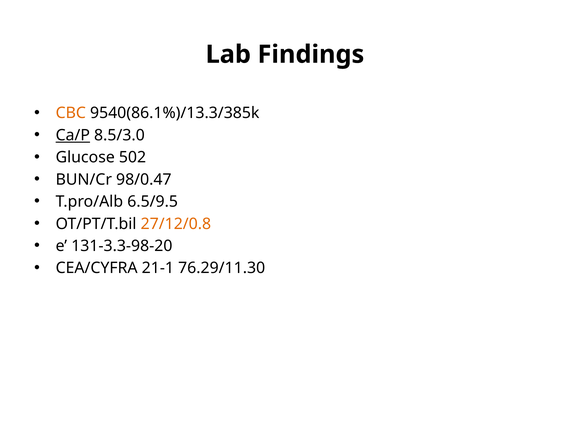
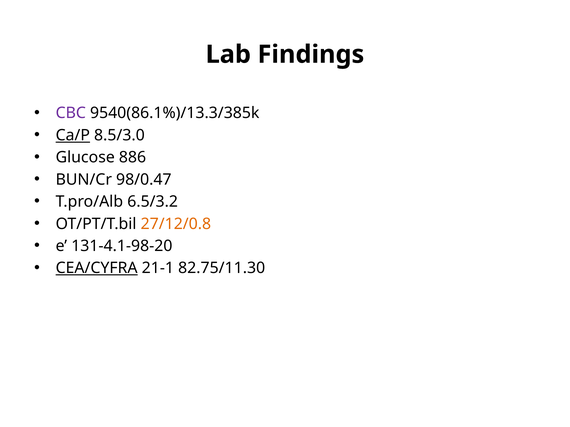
CBC colour: orange -> purple
502: 502 -> 886
6.5/9.5: 6.5/9.5 -> 6.5/3.2
131-3.3-98-20: 131-3.3-98-20 -> 131-4.1-98-20
CEA/CYFRA underline: none -> present
76.29/11.30: 76.29/11.30 -> 82.75/11.30
